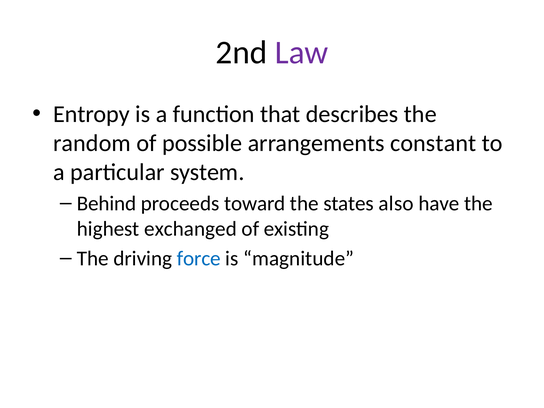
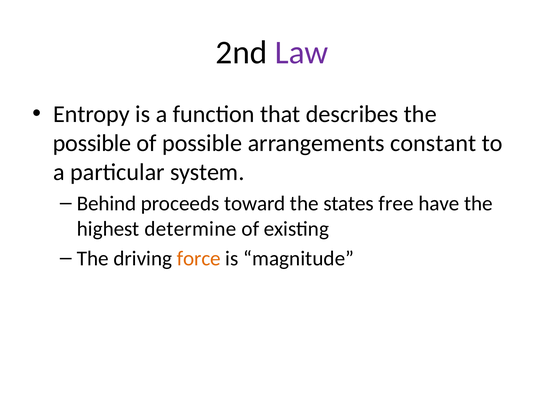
random at (92, 143): random -> possible
also: also -> free
exchanged: exchanged -> determine
force colour: blue -> orange
